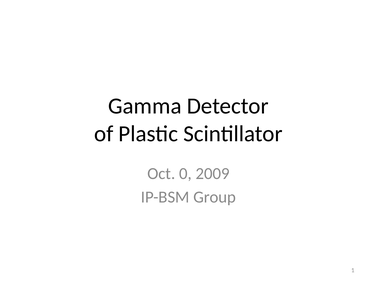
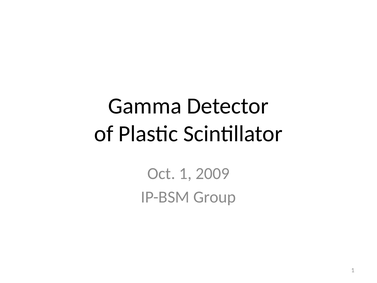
Oct 0: 0 -> 1
